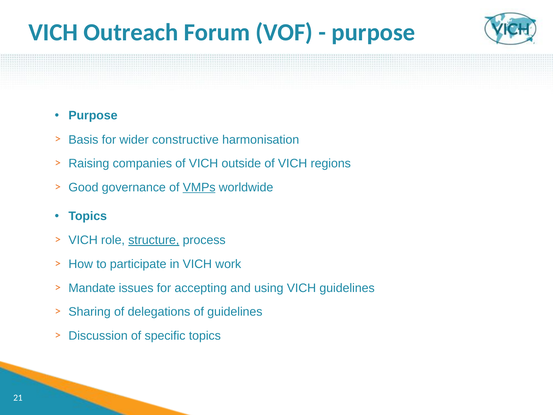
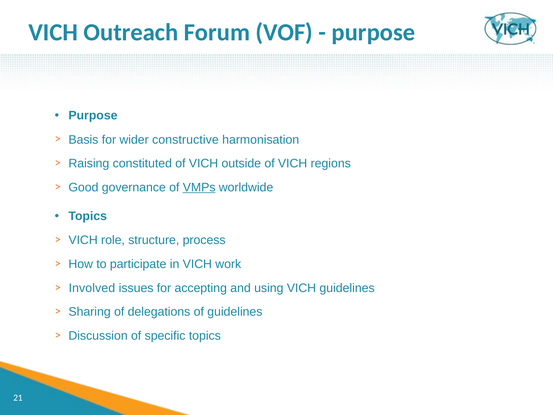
companies: companies -> constituted
structure underline: present -> none
Mandate: Mandate -> Involved
